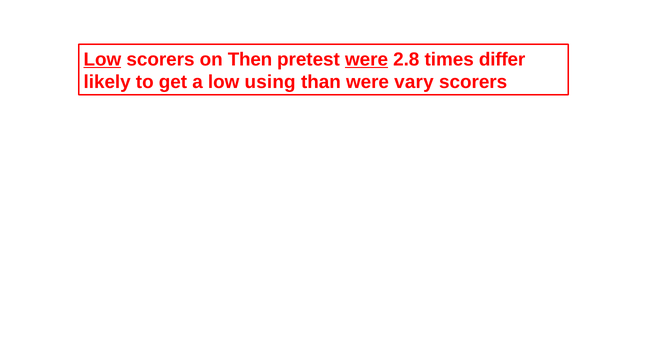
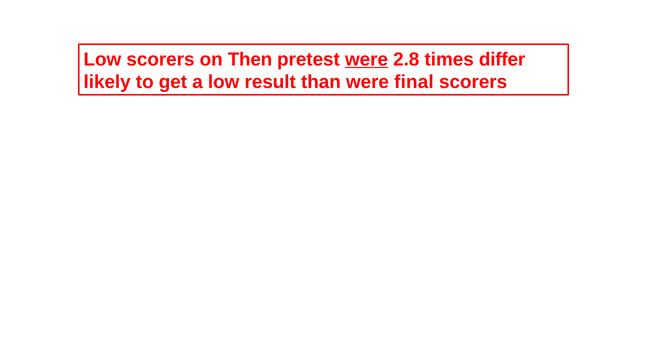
Low at (102, 59) underline: present -> none
using: using -> result
vary: vary -> final
